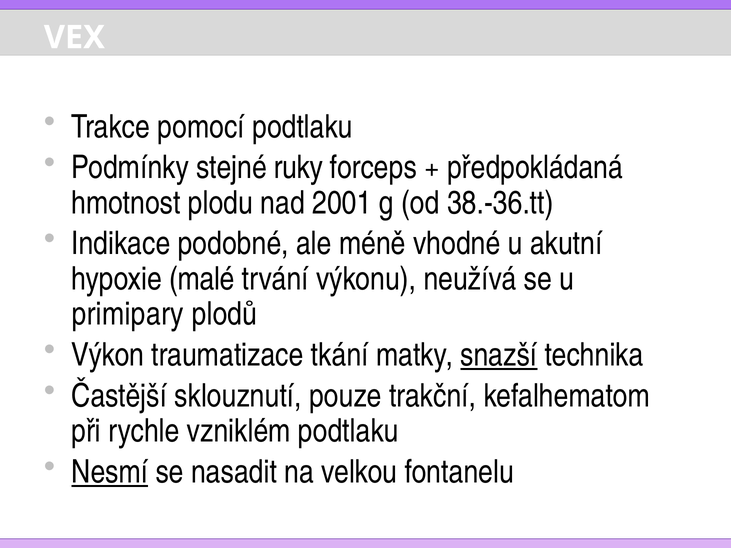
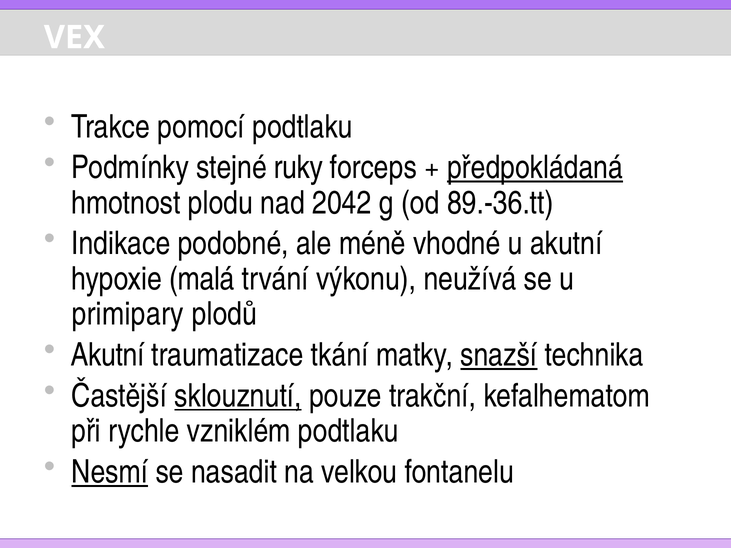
předpokládaná underline: none -> present
2001: 2001 -> 2042
38.-36.tt: 38.-36.tt -> 89.-36.tt
malé: malé -> malá
Výkon at (108, 355): Výkon -> Akutní
sklouznutí underline: none -> present
